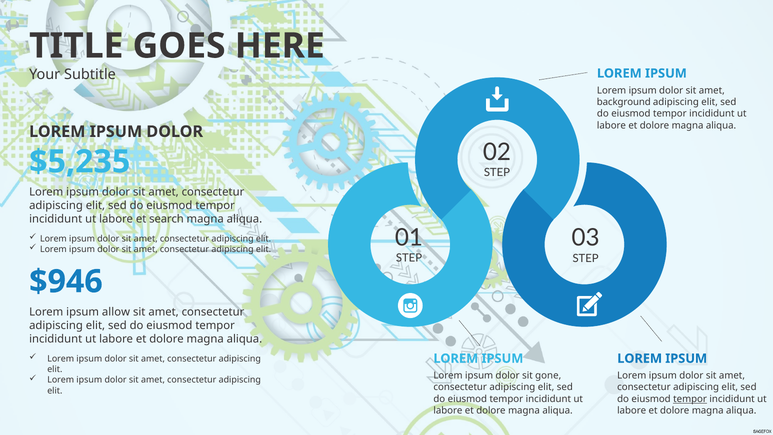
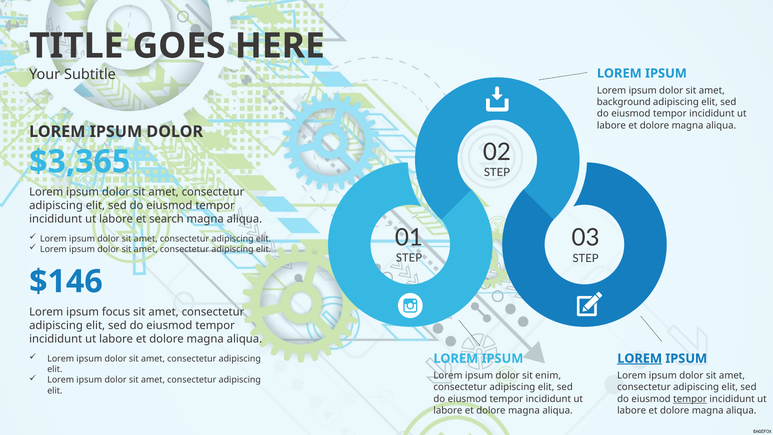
$5,235: $5,235 -> $3,365
$946: $946 -> $146
allow: allow -> focus
LOREM at (640, 358) underline: none -> present
gone: gone -> enim
